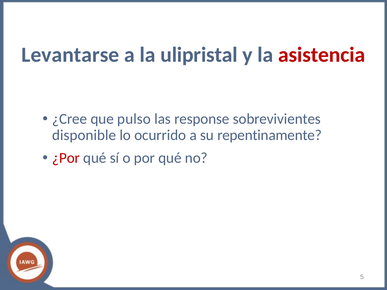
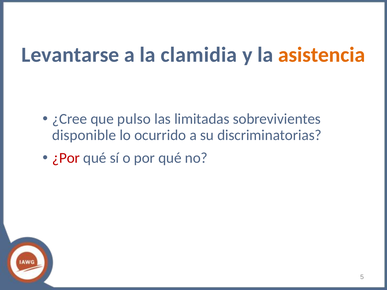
ulipristal: ulipristal -> clamidia
asistencia colour: red -> orange
response: response -> limitadas
repentinamente: repentinamente -> discriminatorias
